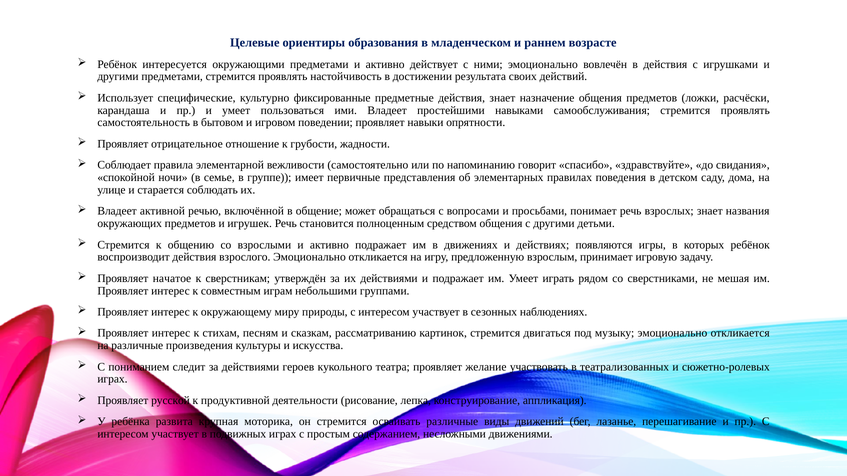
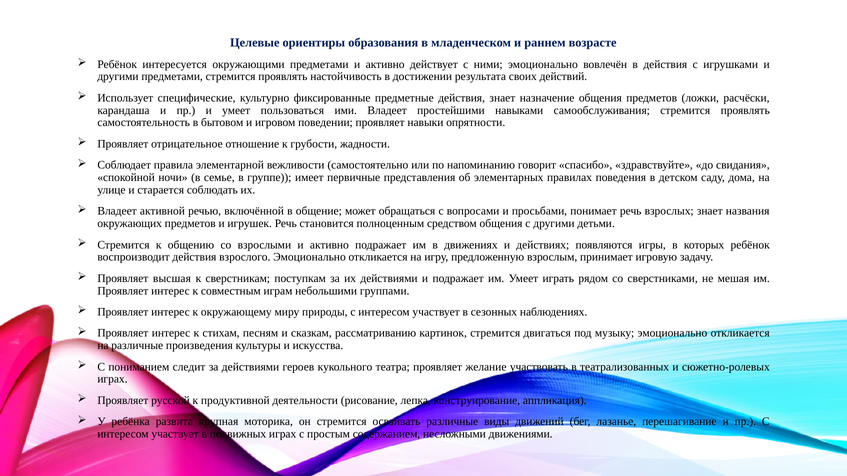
начатое: начатое -> высшая
утверждён: утверждён -> поступкам
